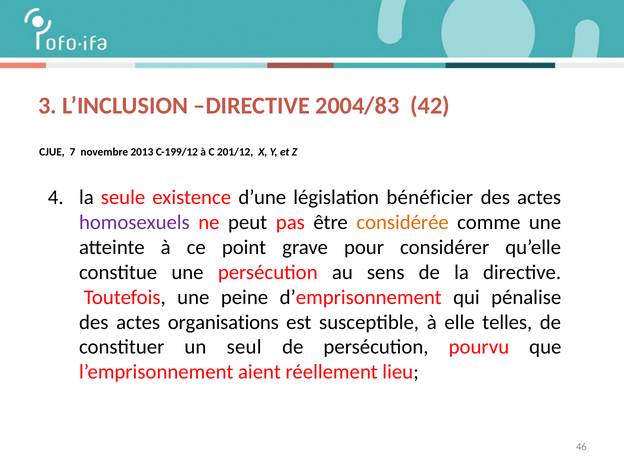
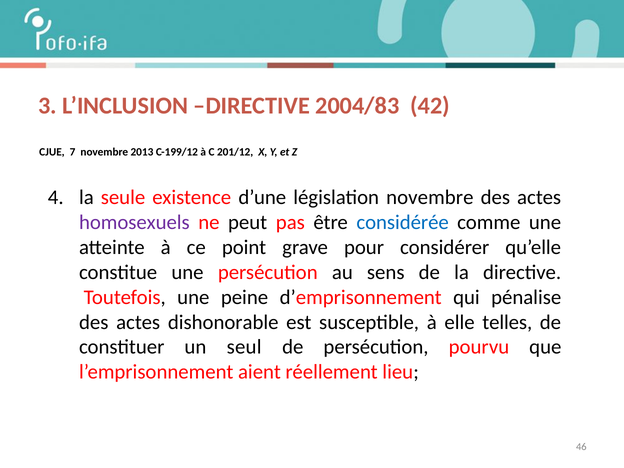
législation bénéficier: bénéficier -> novembre
considérée colour: orange -> blue
organisations: organisations -> dishonorable
